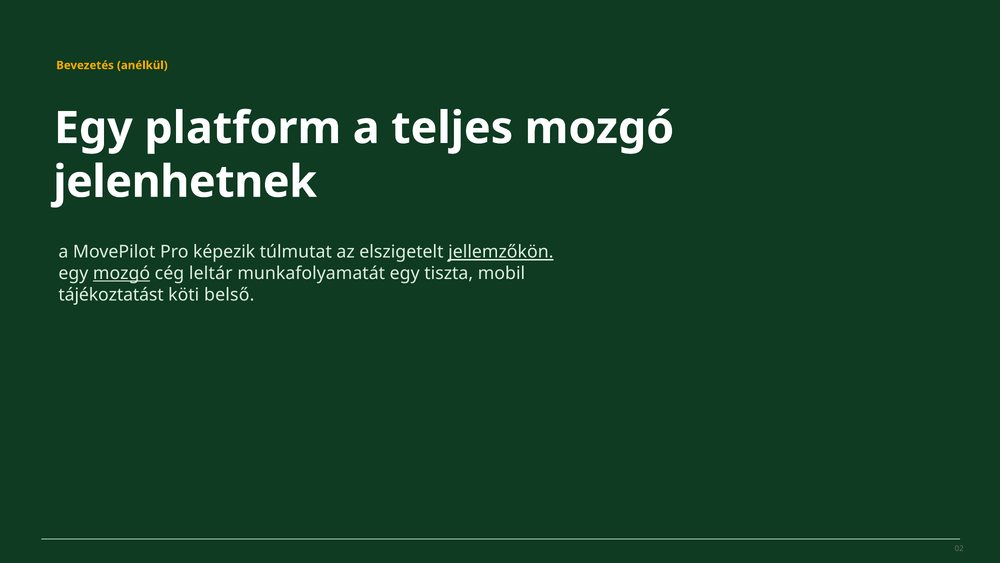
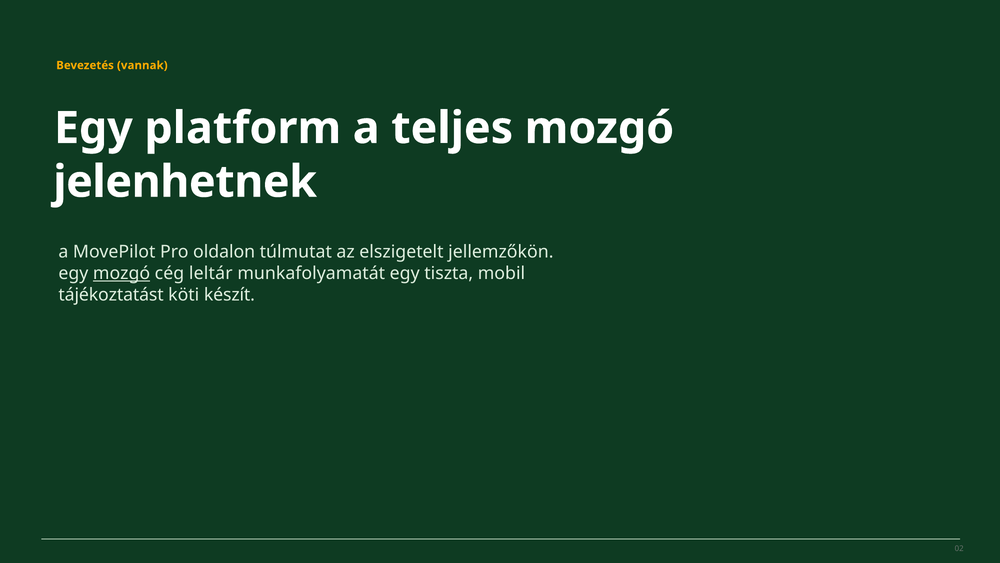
anélkül: anélkül -> vannak
képezik: képezik -> oldalon
jellemzőkön underline: present -> none
belső: belső -> készít
